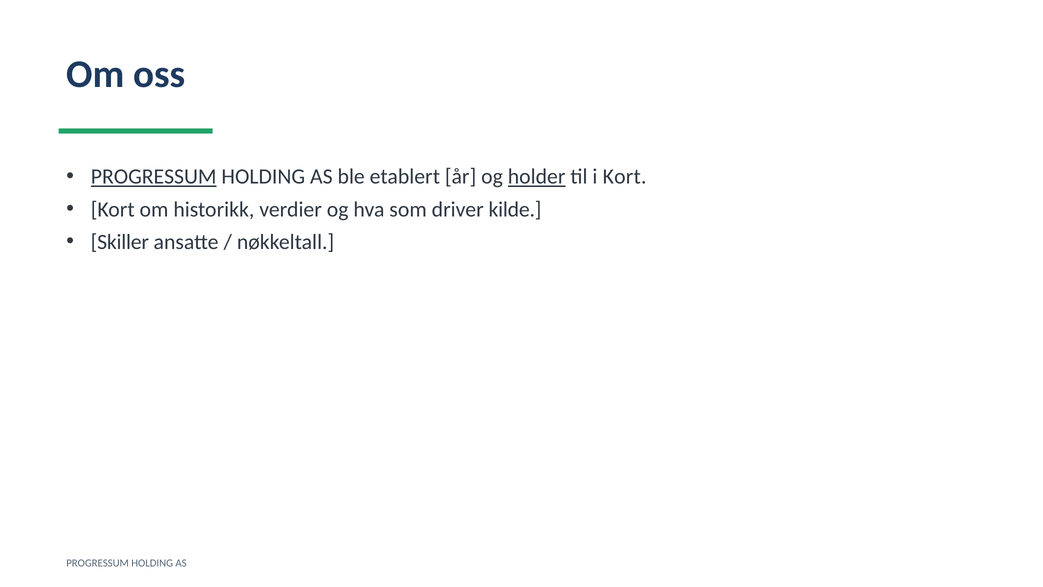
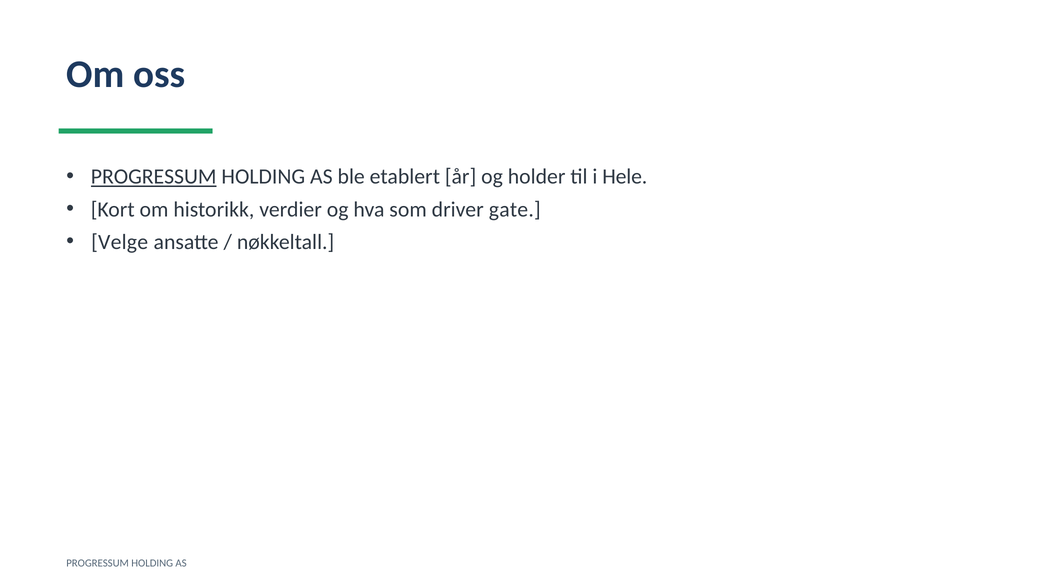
holder underline: present -> none
i Kort: Kort -> Hele
kilde: kilde -> gate
Skiller: Skiller -> Velge
